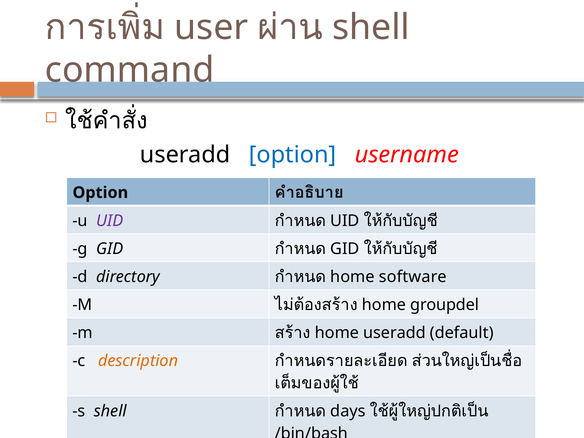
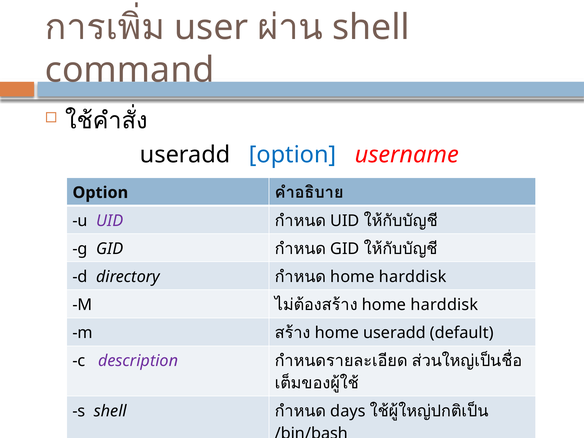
software at (413, 277): software -> harddisk
groupdel at (445, 305): groupdel -> harddisk
description colour: orange -> purple
